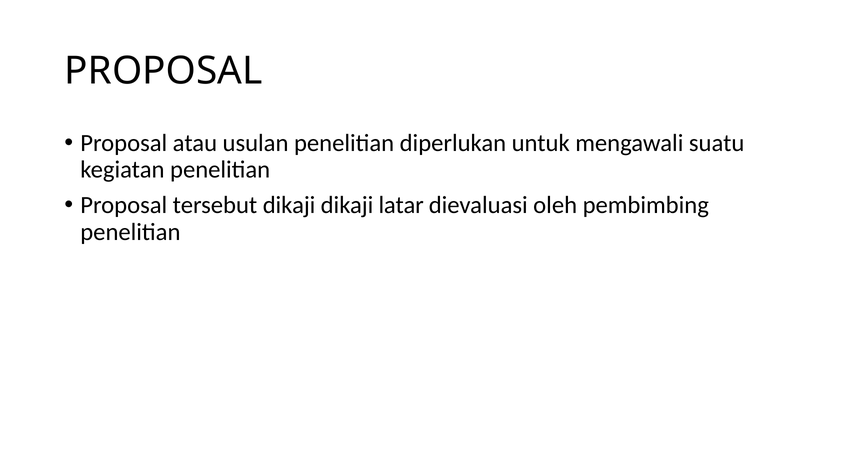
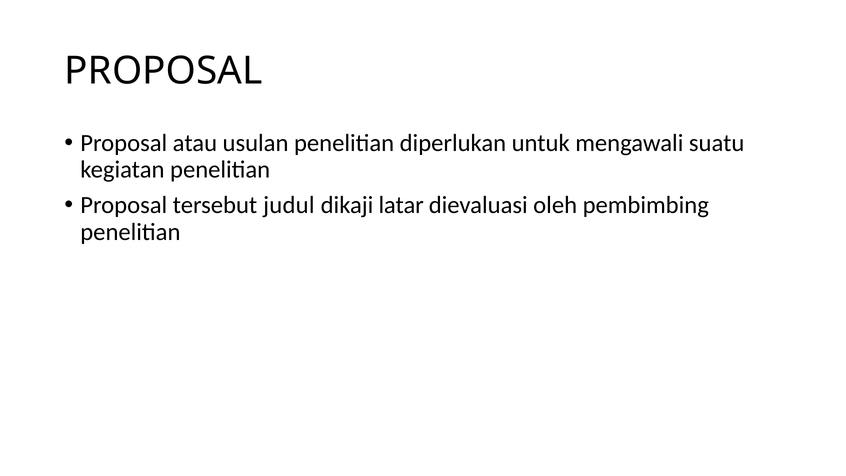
tersebut dikaji: dikaji -> judul
